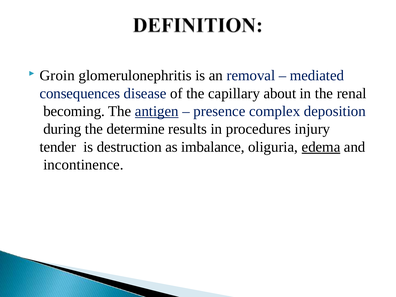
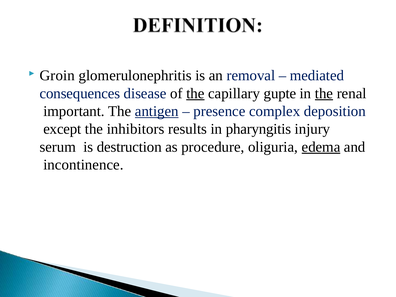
the at (195, 93) underline: none -> present
about: about -> gupte
the at (324, 93) underline: none -> present
becoming: becoming -> important
during: during -> except
determine: determine -> inhibitors
procedures: procedures -> pharyngitis
tender: tender -> serum
imbalance: imbalance -> procedure
